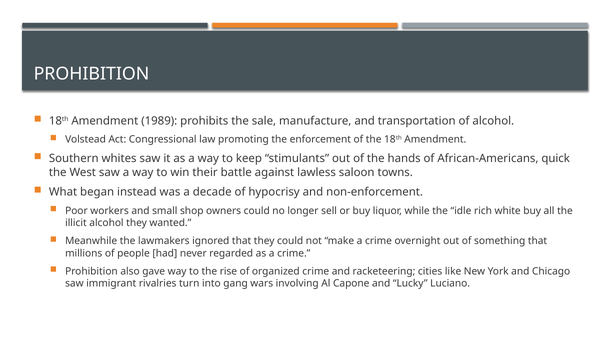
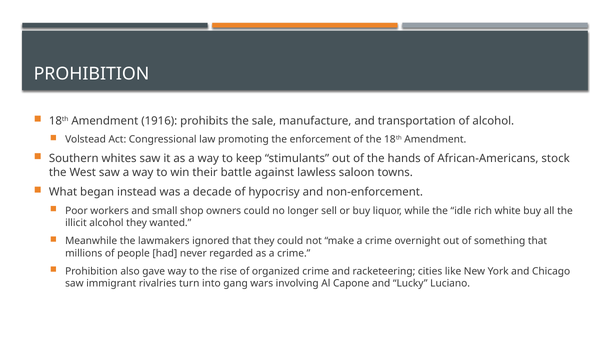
1989: 1989 -> 1916
quick: quick -> stock
